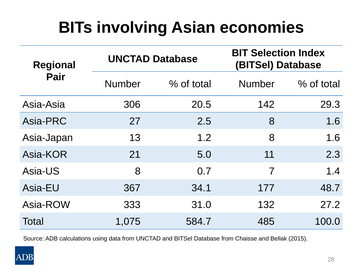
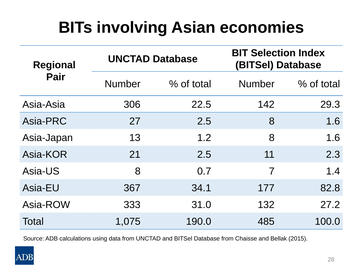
20.5: 20.5 -> 22.5
21 5.0: 5.0 -> 2.5
48.7: 48.7 -> 82.8
584.7: 584.7 -> 190.0
